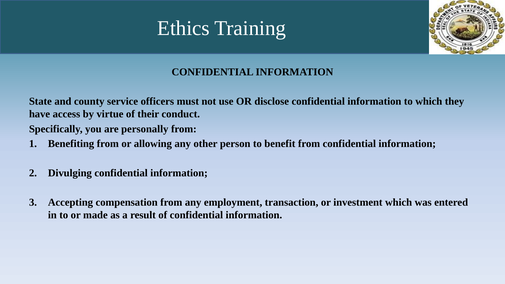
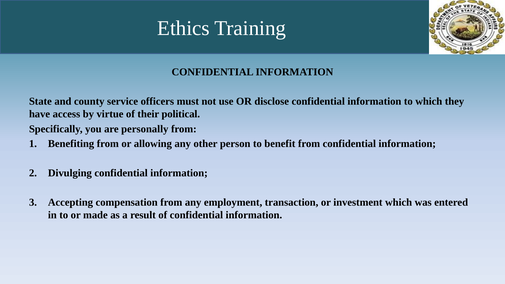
conduct: conduct -> political
